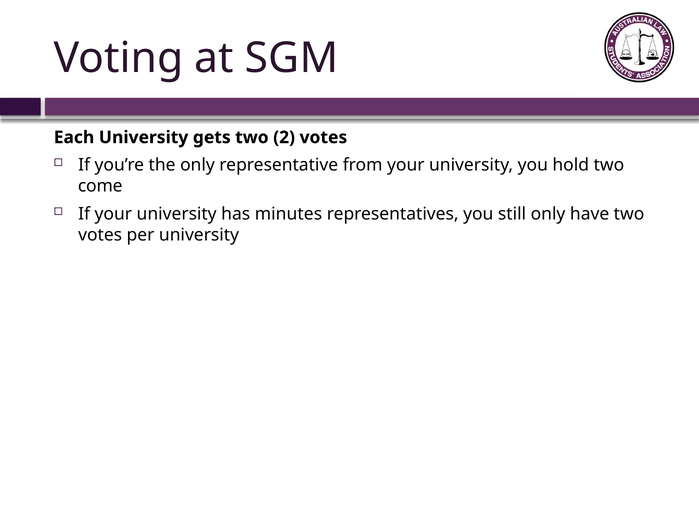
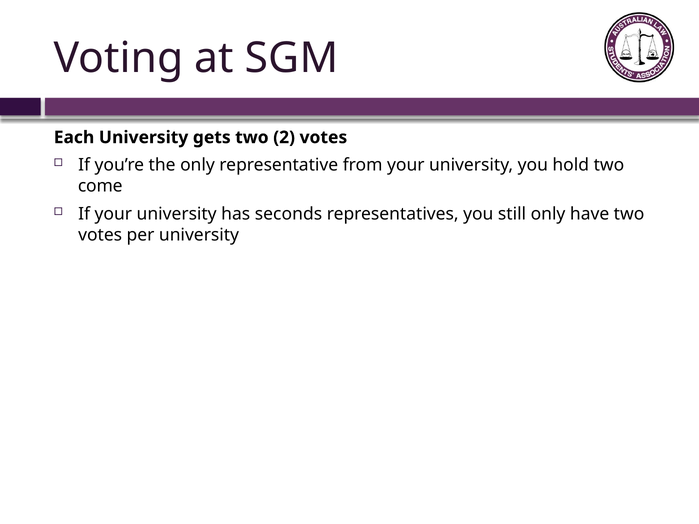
minutes: minutes -> seconds
